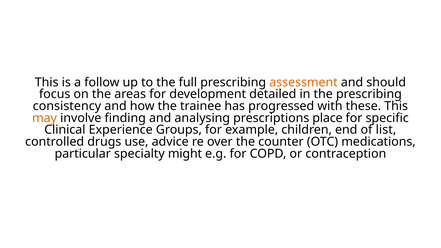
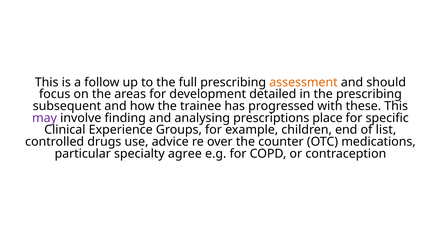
consistency: consistency -> subsequent
may colour: orange -> purple
might: might -> agree
